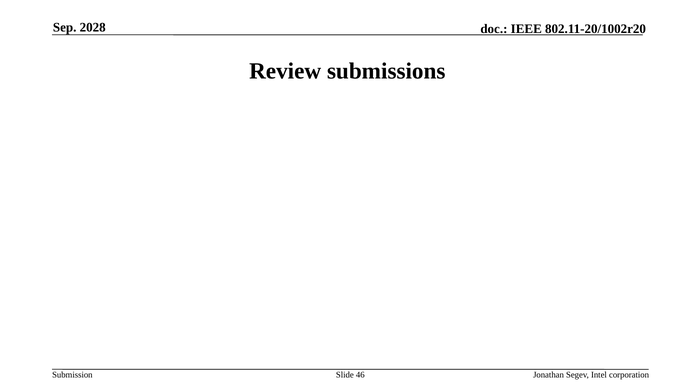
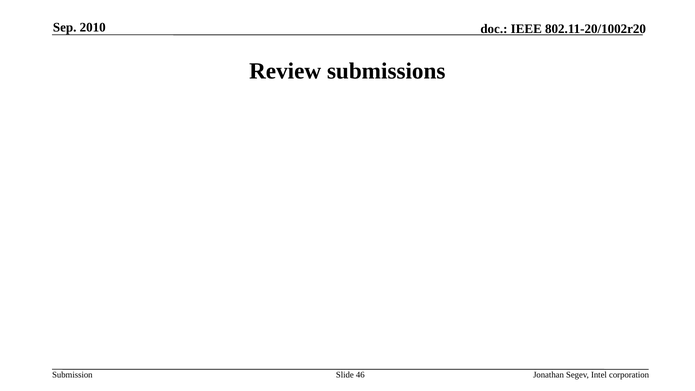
2028: 2028 -> 2010
